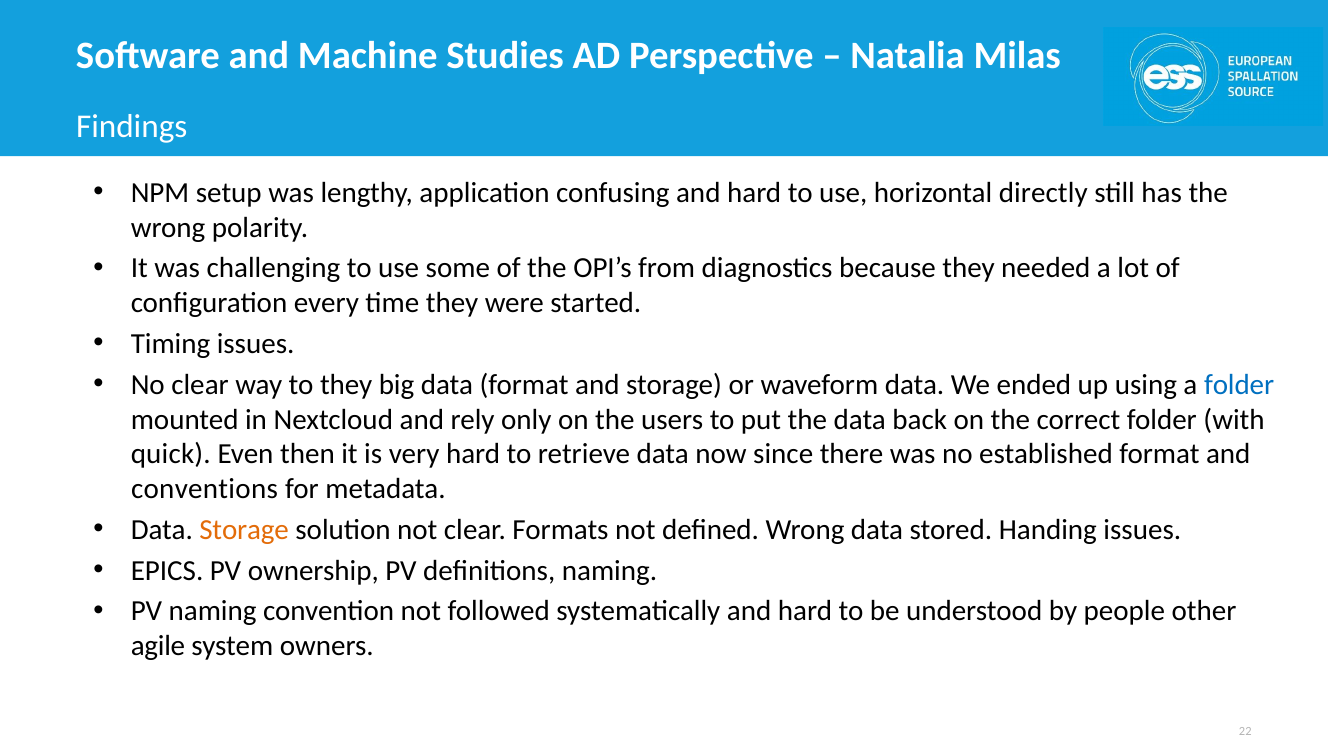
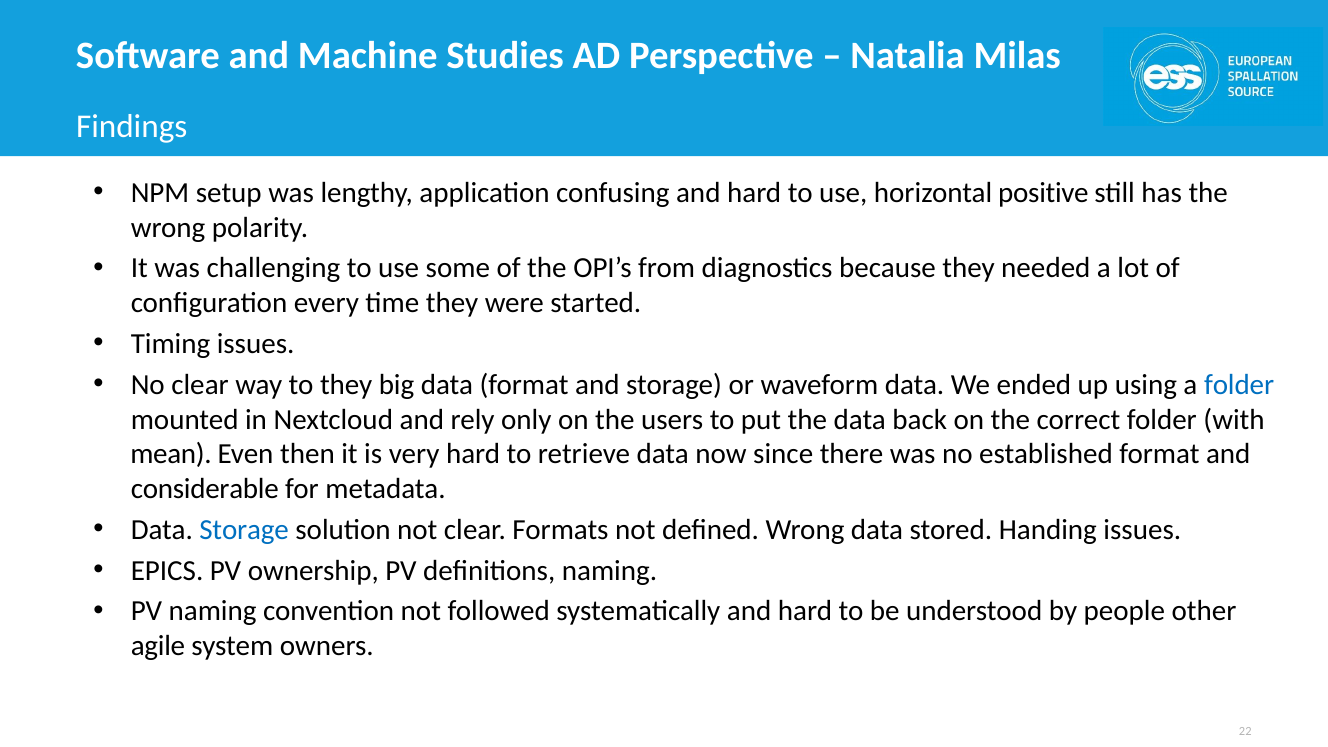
directly: directly -> positive
quick: quick -> mean
conventions: conventions -> considerable
Storage at (244, 530) colour: orange -> blue
